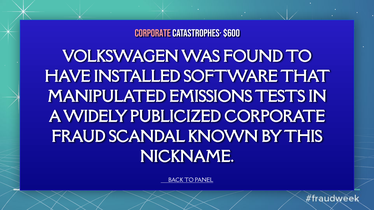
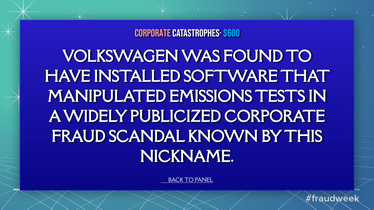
$600 colour: white -> light blue
